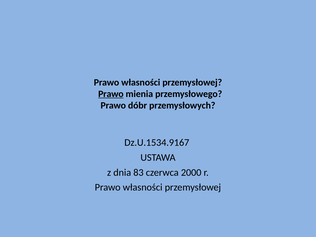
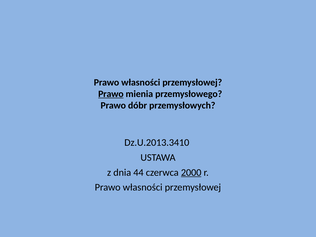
Dz.U.1534.9167: Dz.U.1534.9167 -> Dz.U.2013.3410
83: 83 -> 44
2000 underline: none -> present
